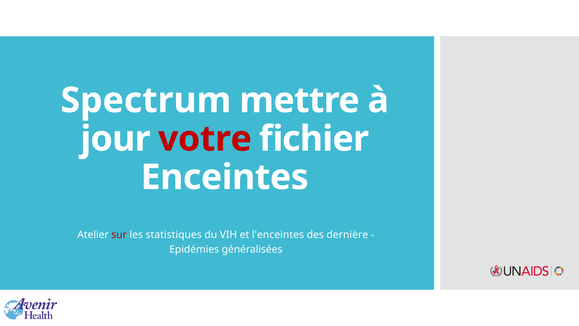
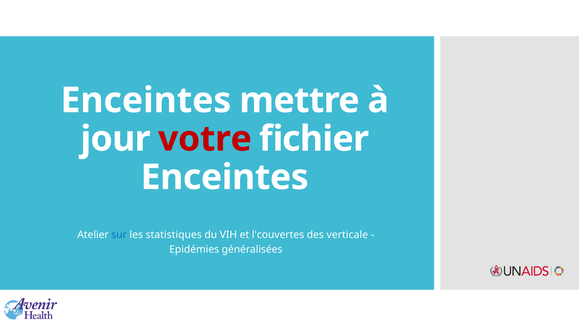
Spectrum at (146, 100): Spectrum -> Enceintes
sur colour: red -> blue
l'enceintes: l'enceintes -> l'couvertes
dernière: dernière -> verticale
